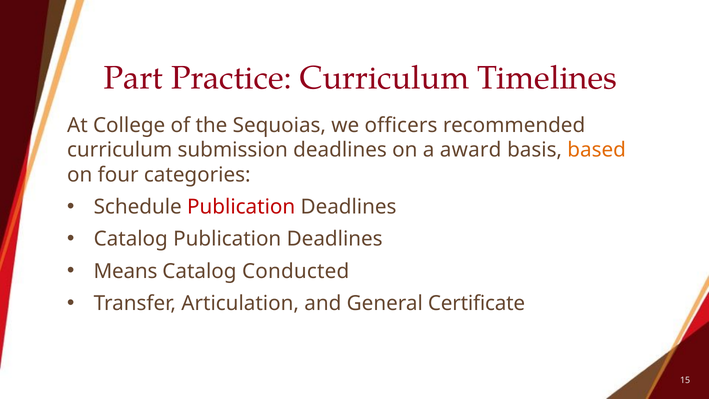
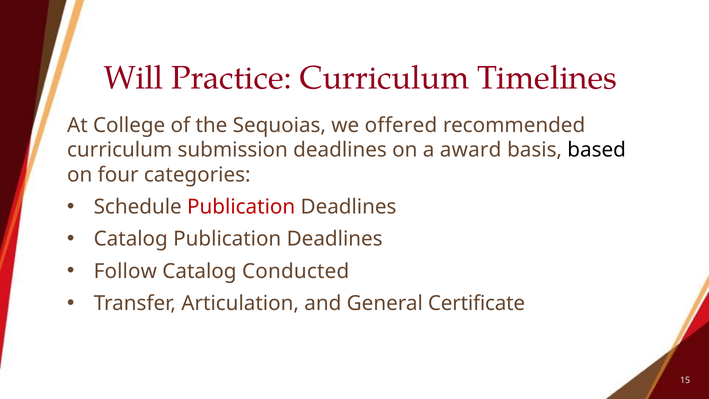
Part: Part -> Will
officers: officers -> offered
based colour: orange -> black
Means: Means -> Follow
